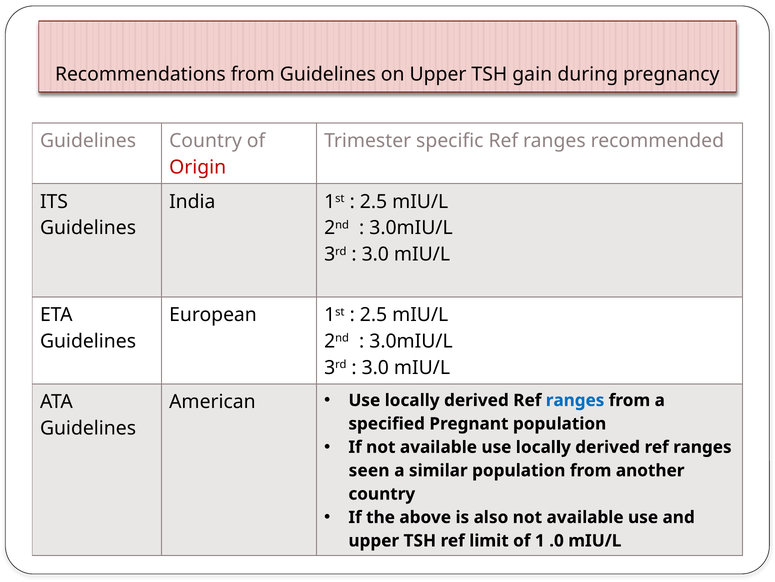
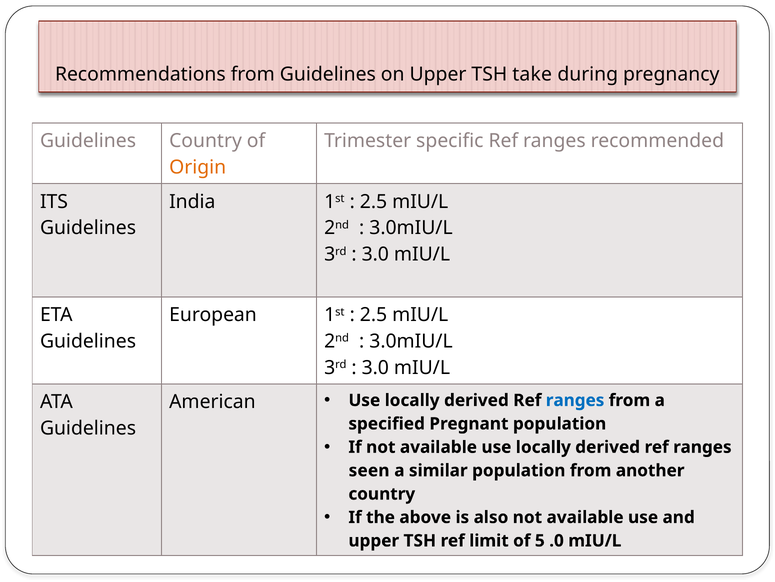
gain: gain -> take
Origin colour: red -> orange
1: 1 -> 5
